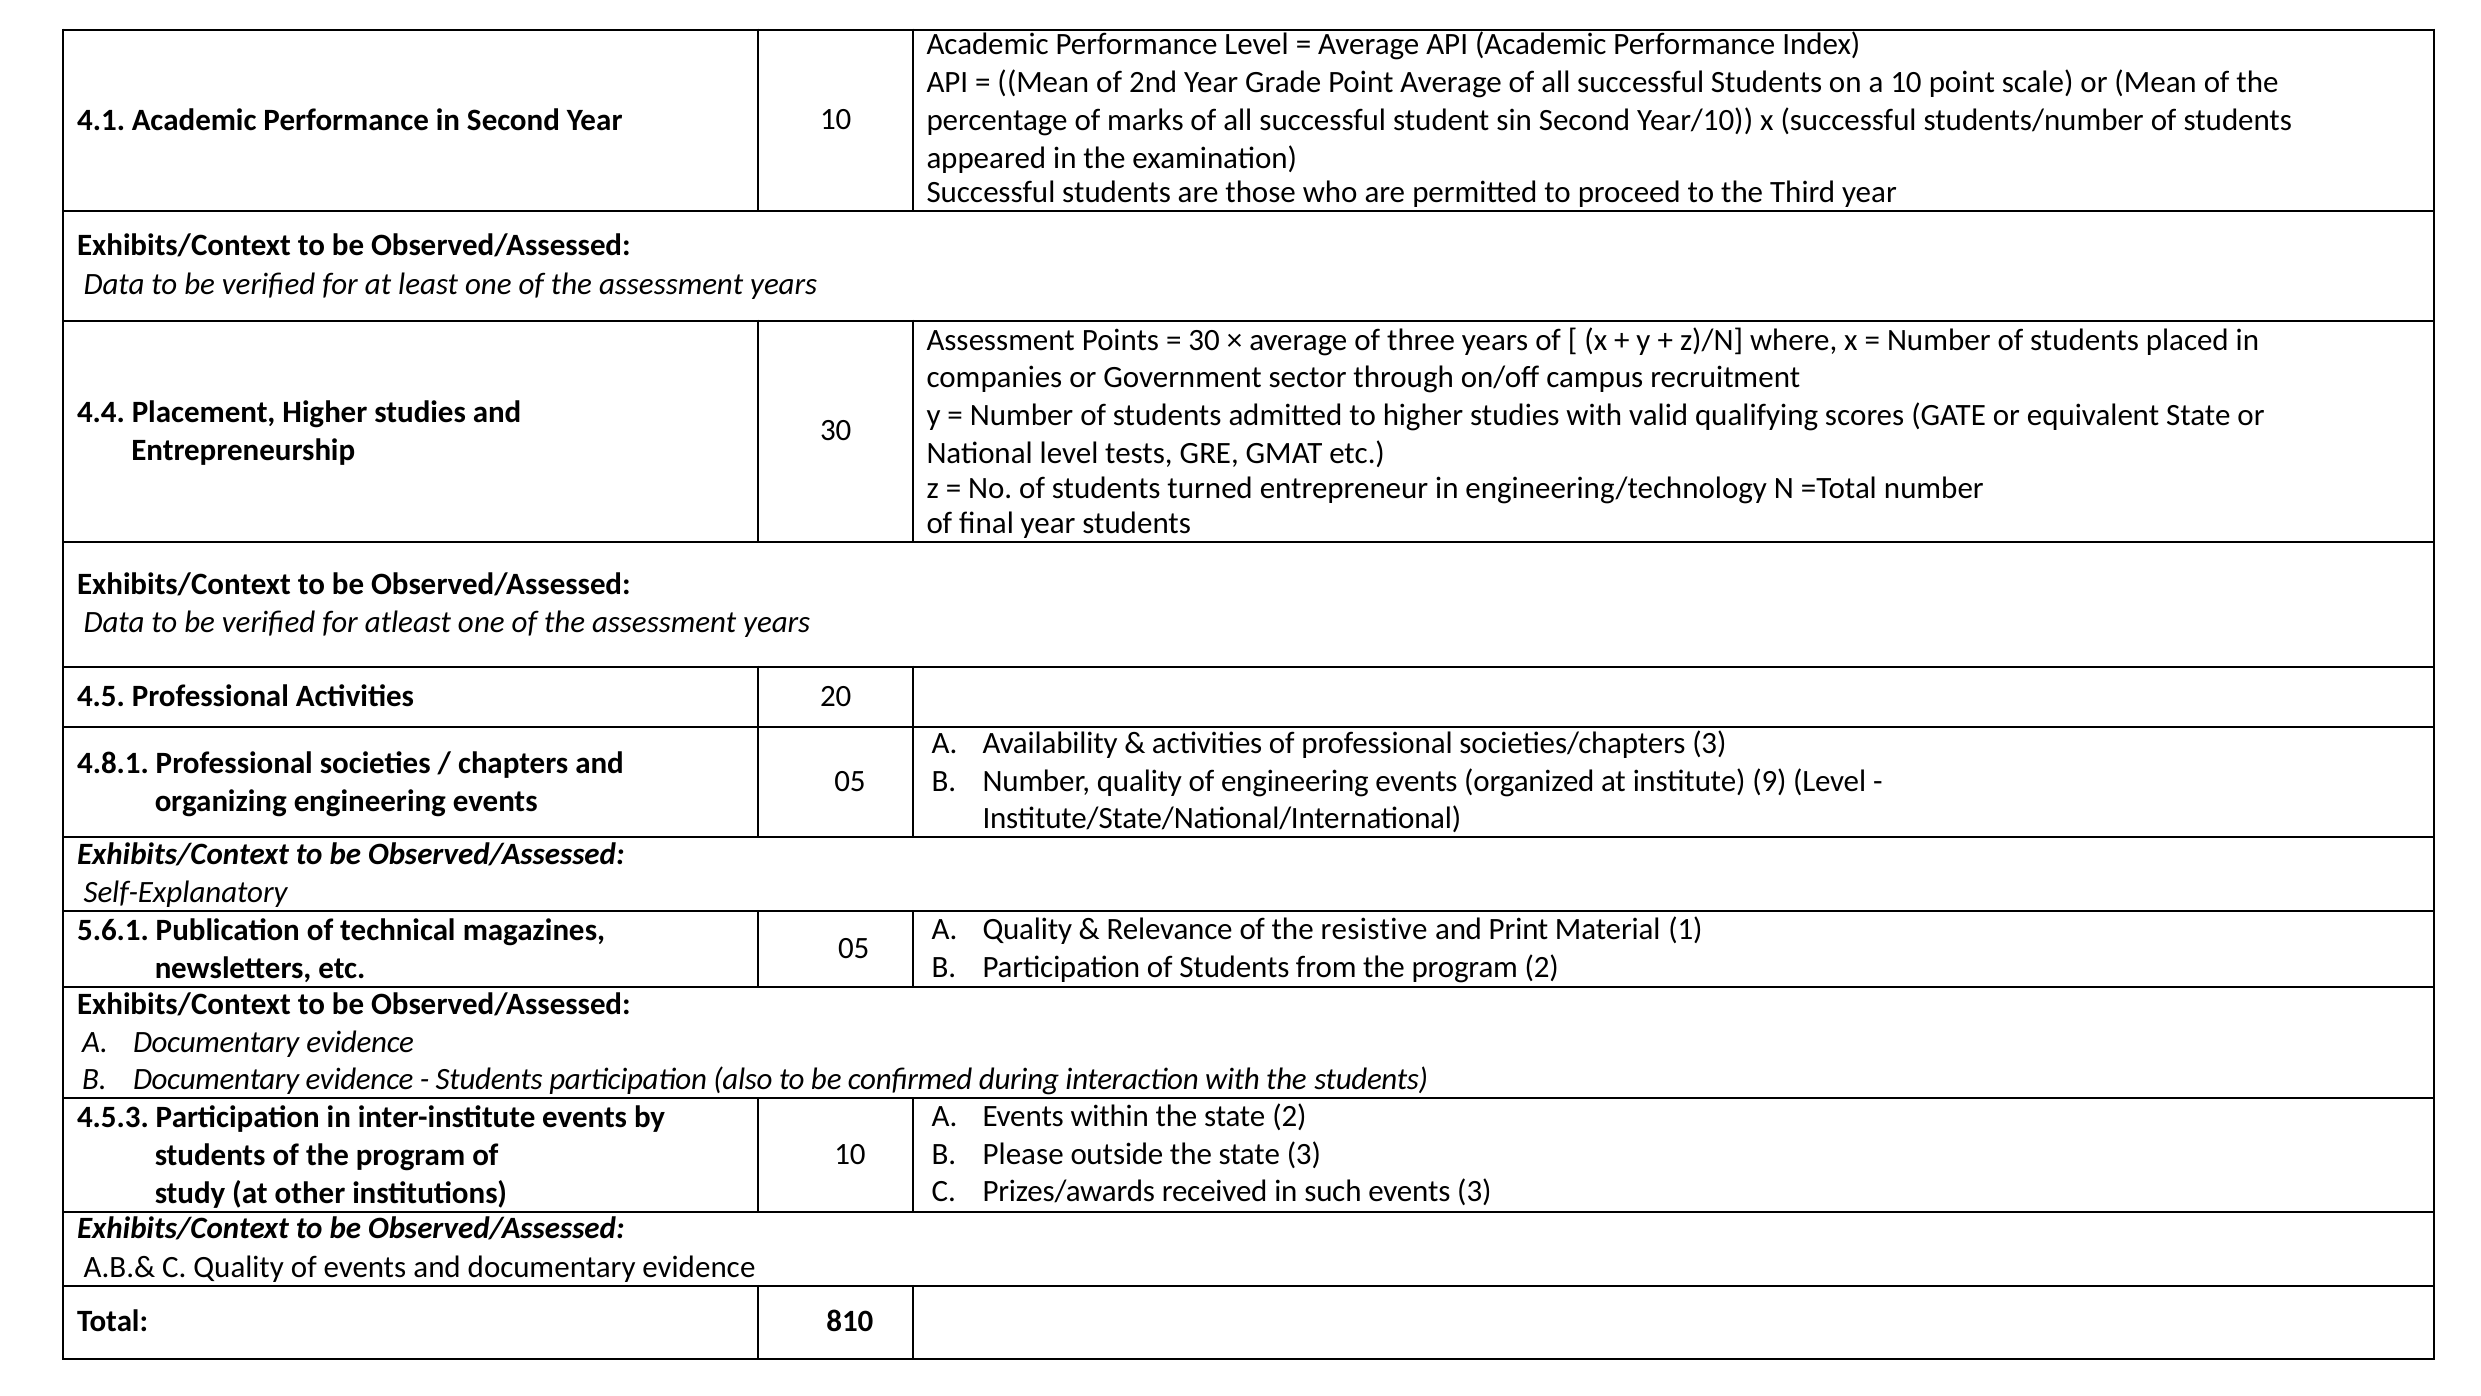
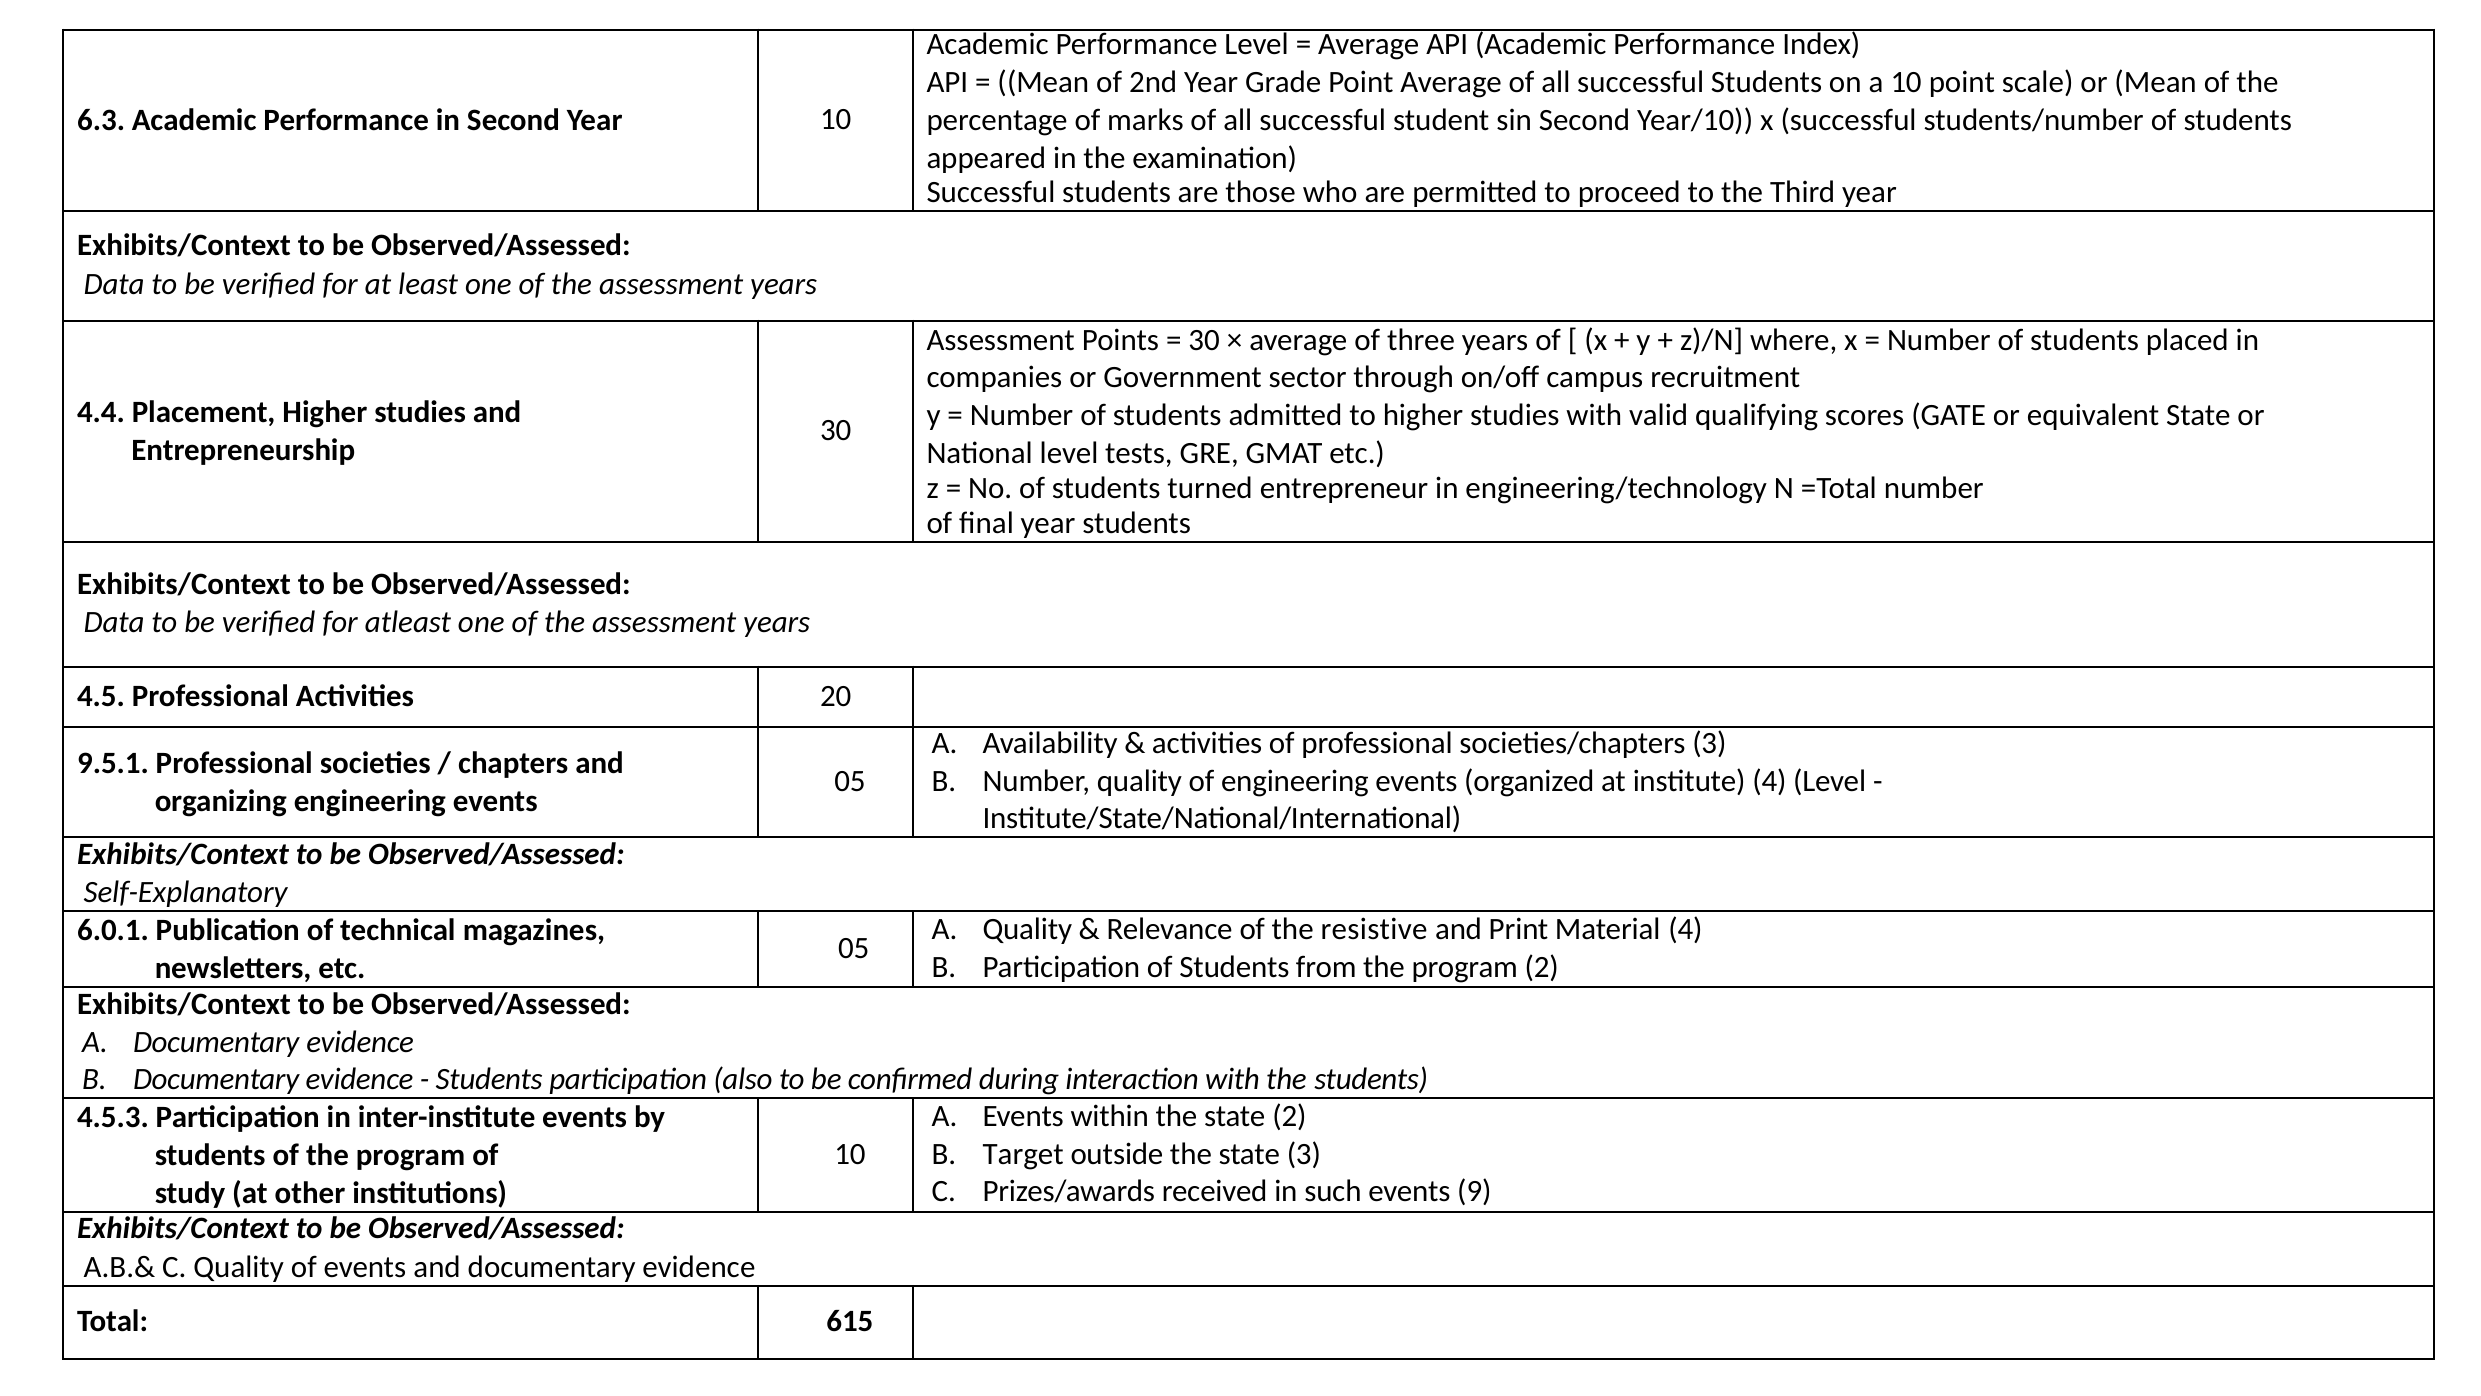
4.1: 4.1 -> 6.3
4.8.1: 4.8.1 -> 9.5.1
institute 9: 9 -> 4
Material 1: 1 -> 4
5.6.1: 5.6.1 -> 6.0.1
Please: Please -> Target
events 3: 3 -> 9
810: 810 -> 615
